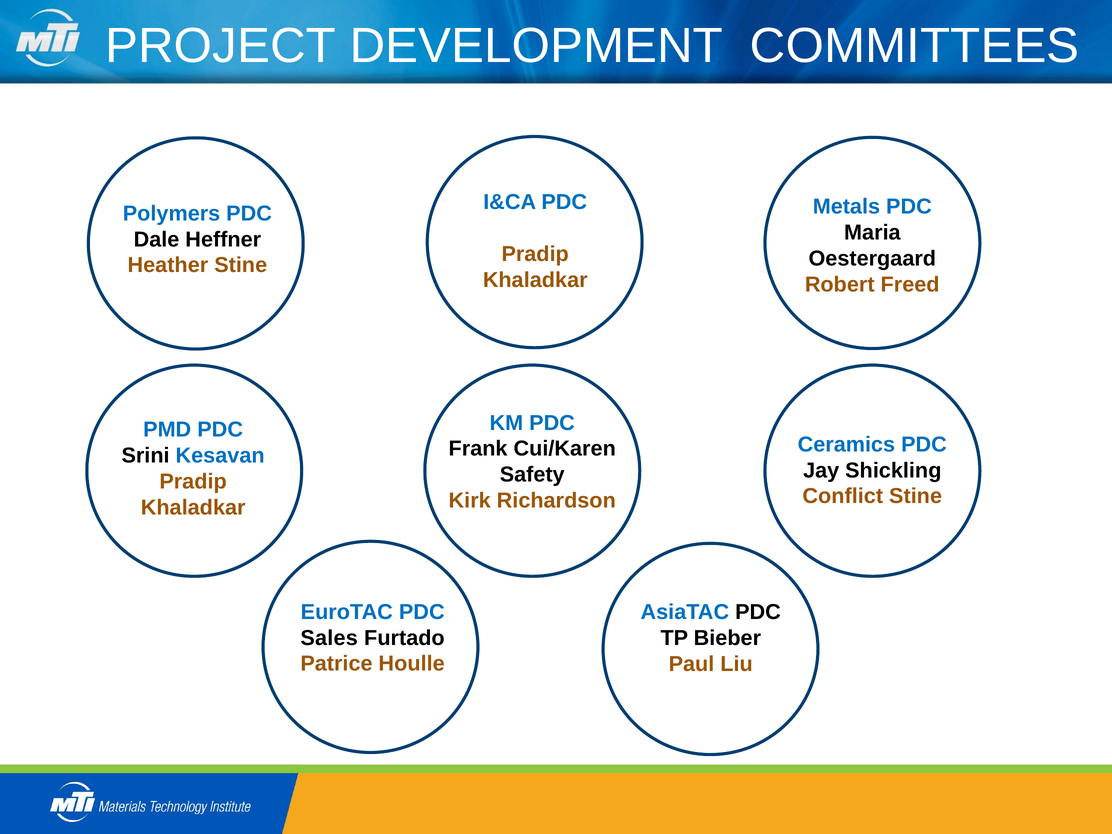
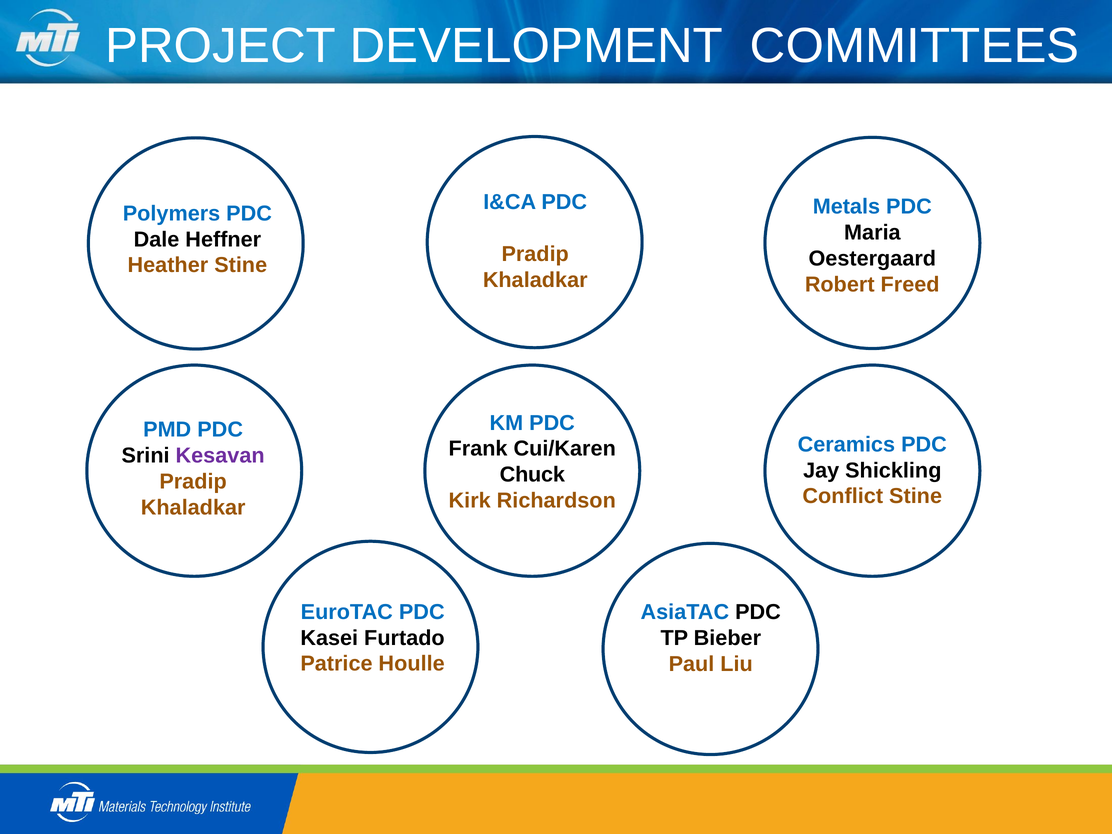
Kesavan colour: blue -> purple
Safety: Safety -> Chuck
Sales: Sales -> Kasei
